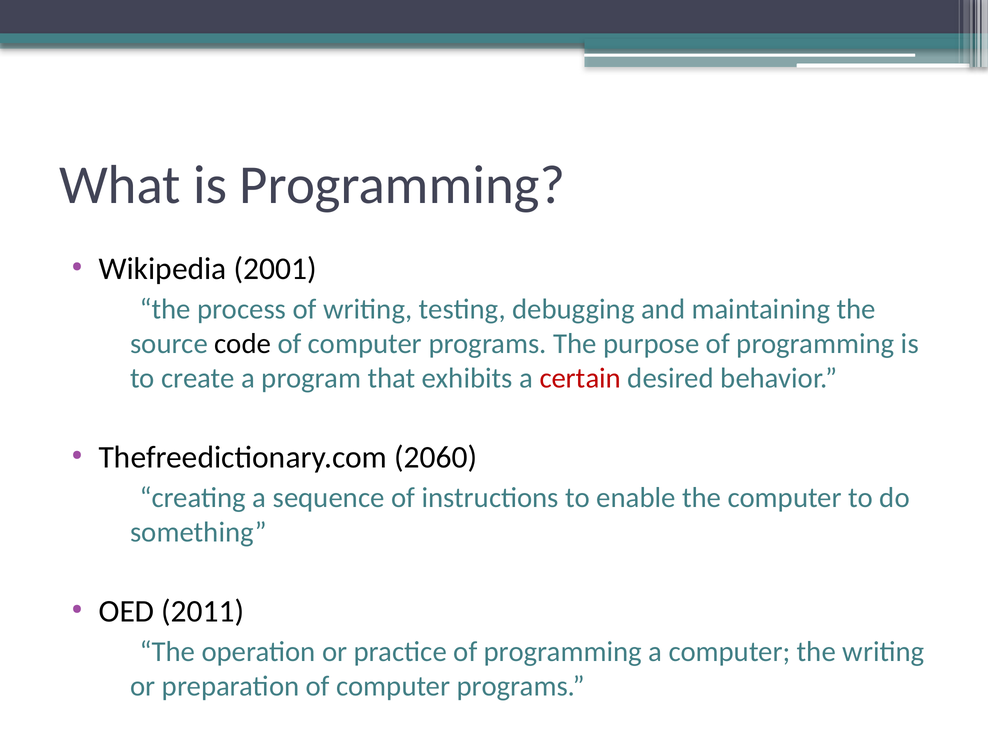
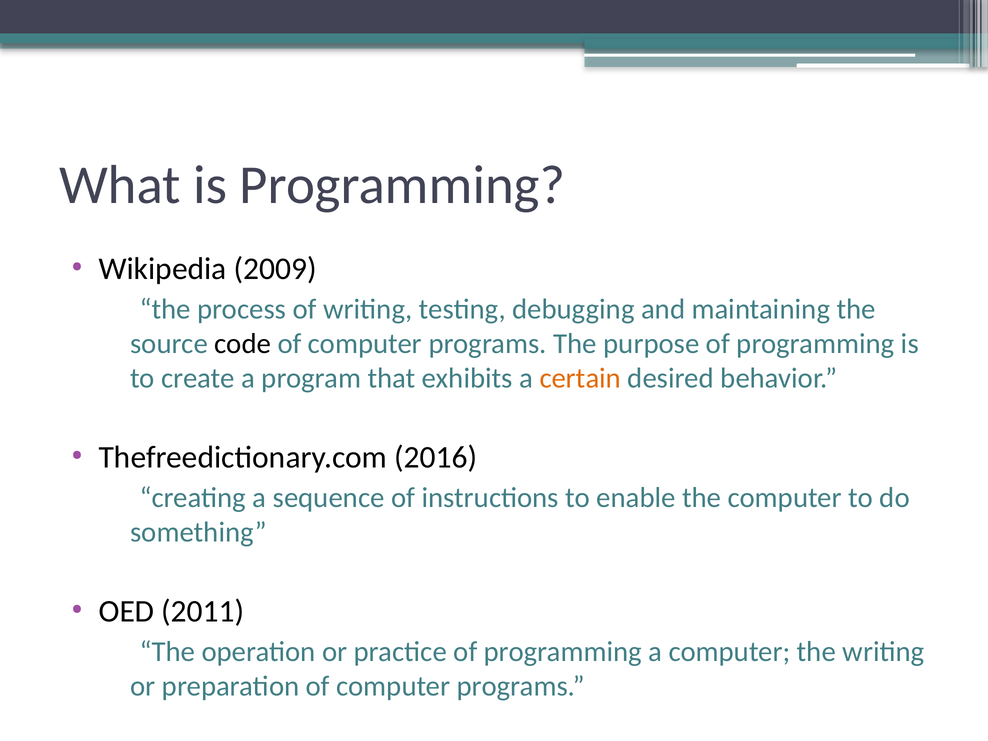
2001: 2001 -> 2009
certain colour: red -> orange
2060: 2060 -> 2016
